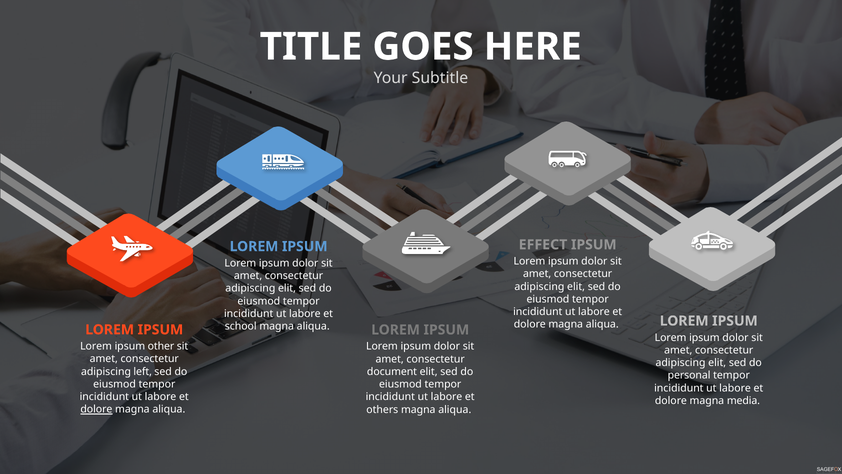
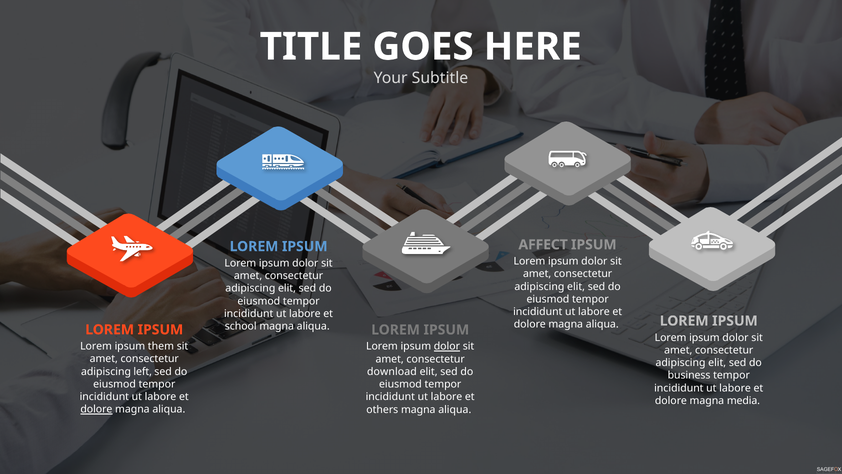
EFFECT: EFFECT -> AFFECT
other: other -> them
dolor at (447, 346) underline: none -> present
document: document -> download
personal: personal -> business
